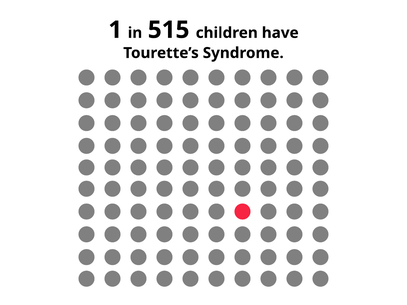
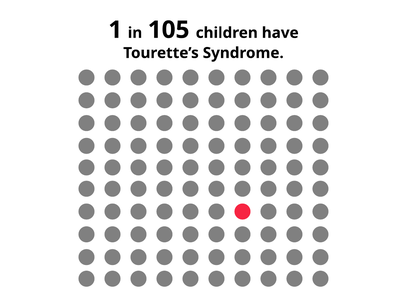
515: 515 -> 105
